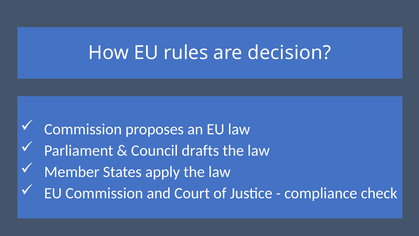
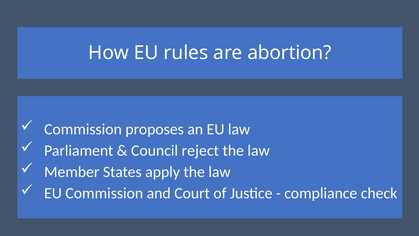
decision: decision -> abortion
drafts: drafts -> reject
